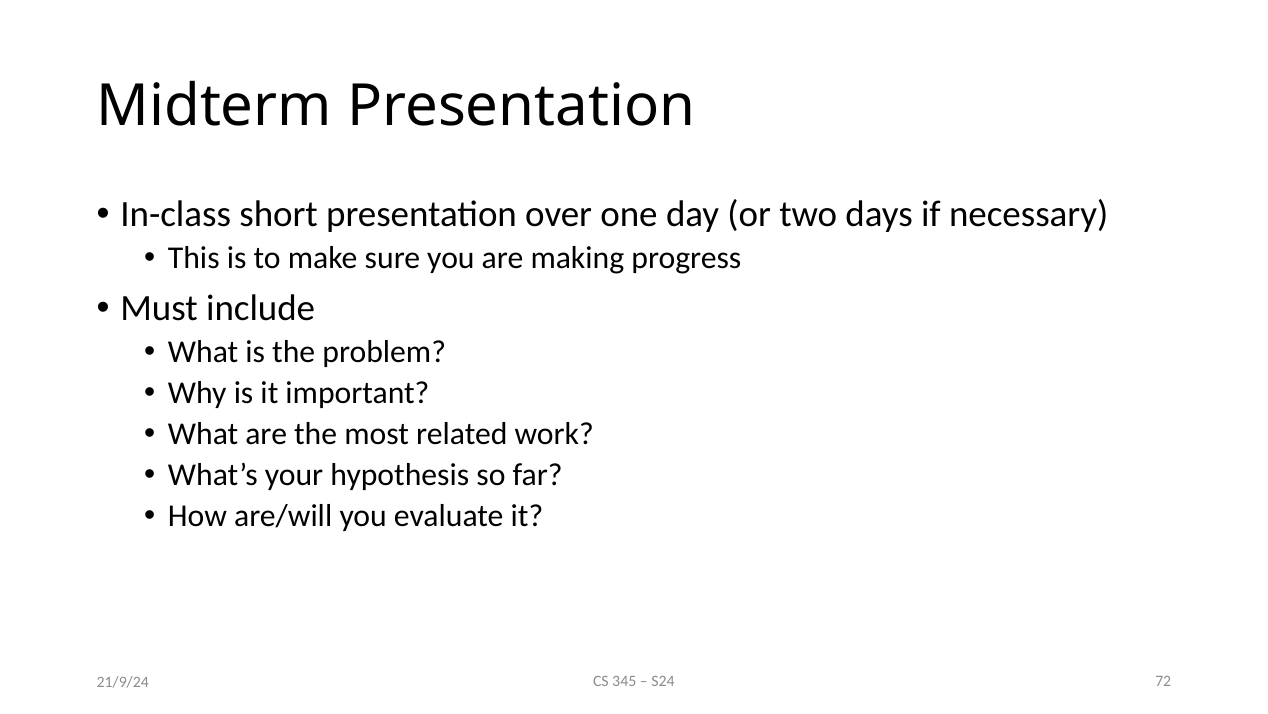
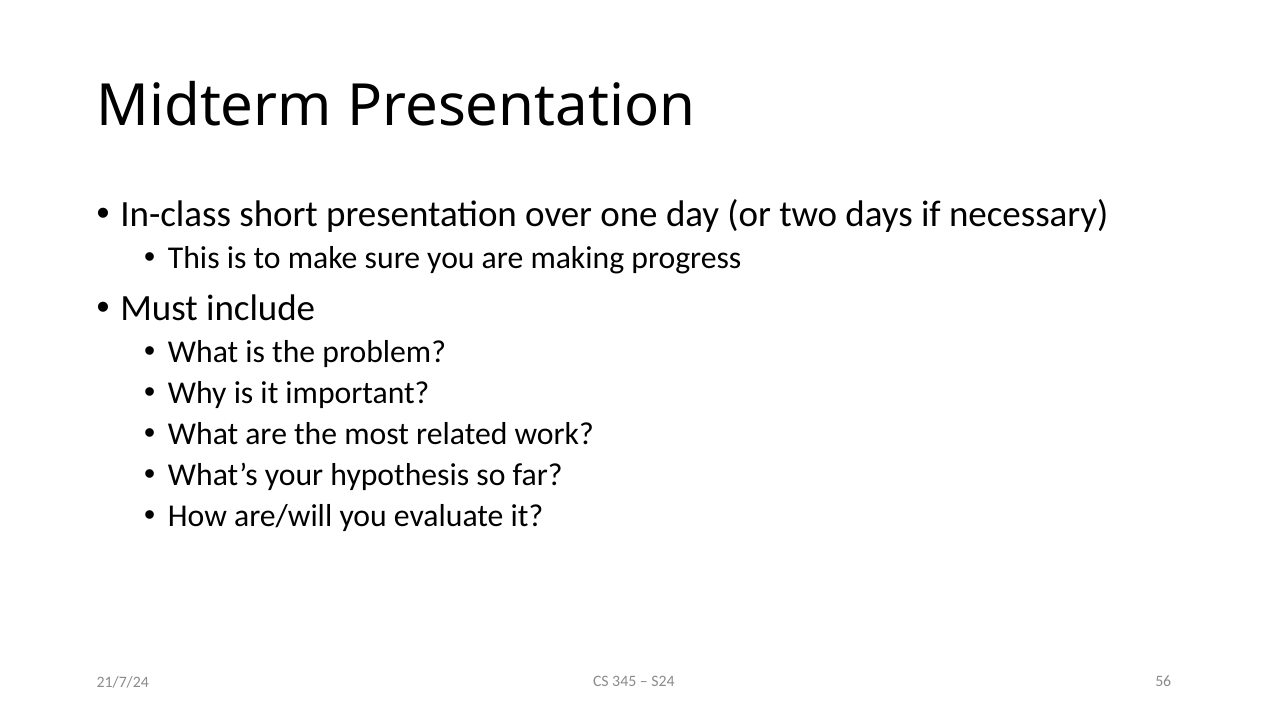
72: 72 -> 56
21/9/24: 21/9/24 -> 21/7/24
